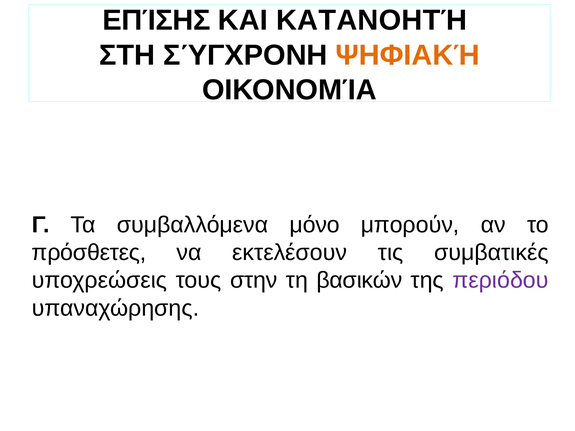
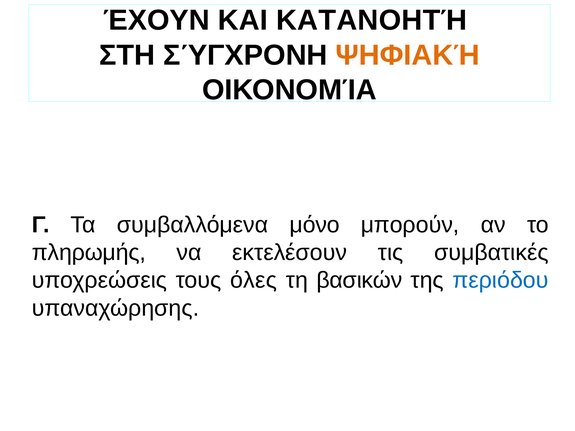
ΕΠΊΣΗΣ: ΕΠΊΣΗΣ -> ΈΧΟΥΝ
πρόσθετες: πρόσθετες -> πληρωμής
στην: στην -> όλες
περιόδου colour: purple -> blue
